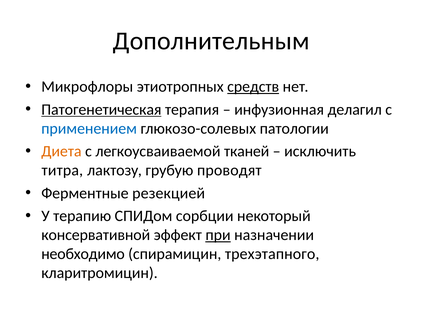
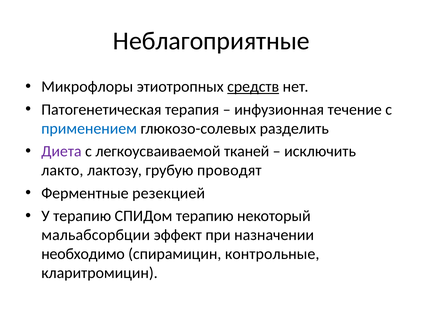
Дополнительным: Дополнительным -> Неблагоприятные
Патогенетическая underline: present -> none
делагил: делагил -> течение
патологии: патологии -> разделить
Диета colour: orange -> purple
титра: титра -> лакто
СПИДом сорбции: сорбции -> терапию
консервативной: консервативной -> мальабсорбции
при underline: present -> none
трехэтапного: трехэтапного -> контрольные
